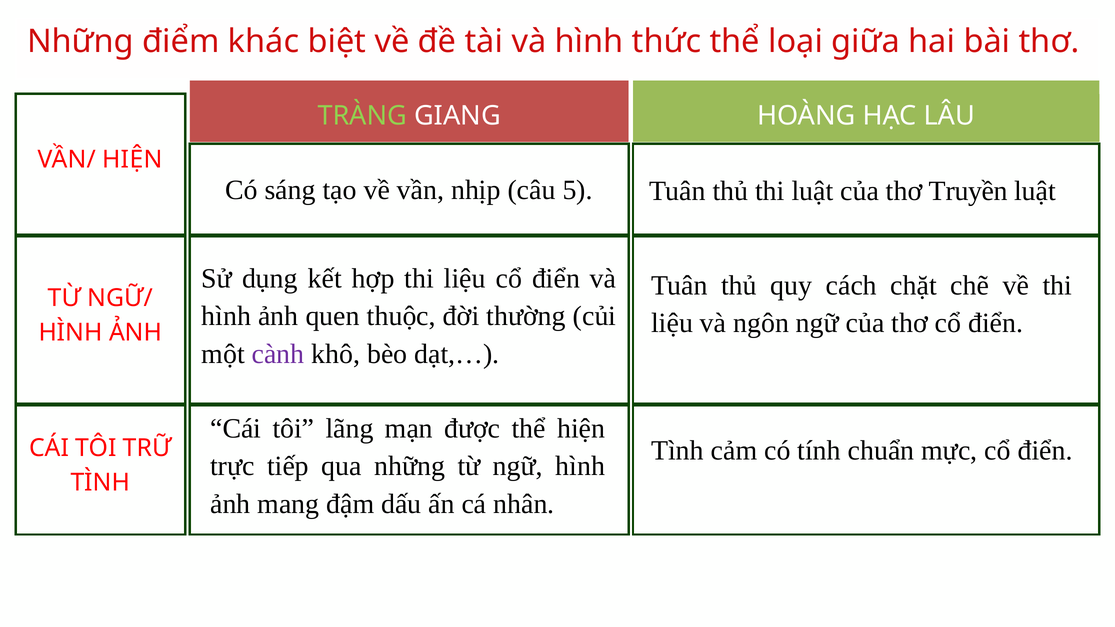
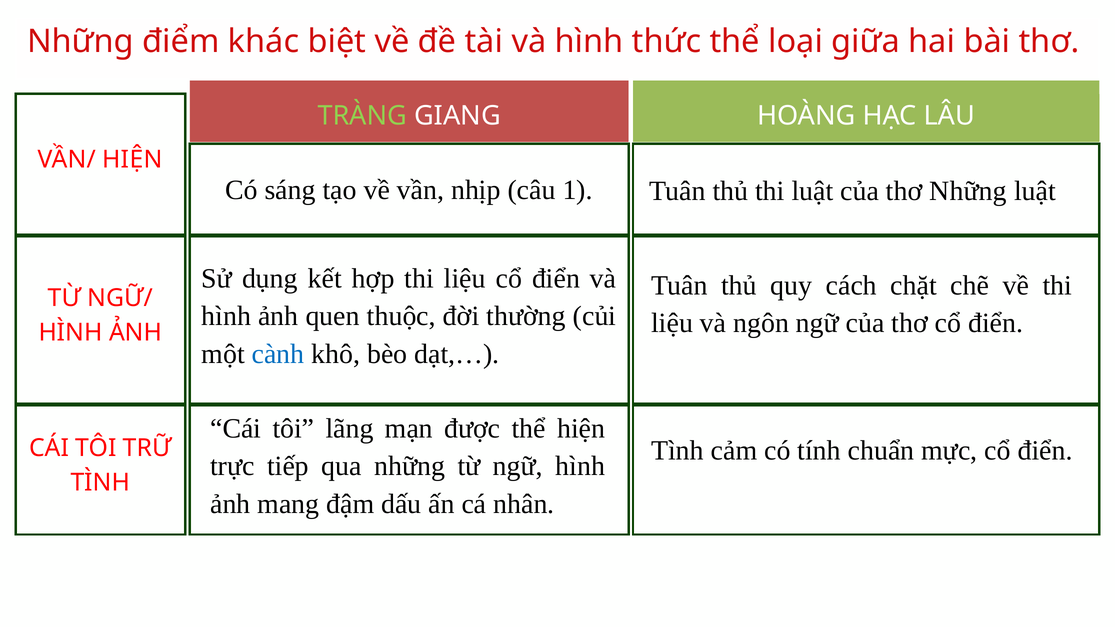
5: 5 -> 1
thơ Truyền: Truyền -> Những
cành colour: purple -> blue
